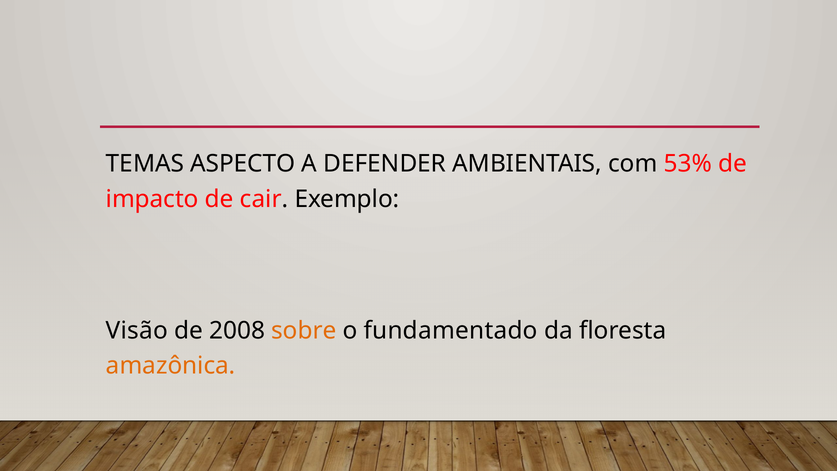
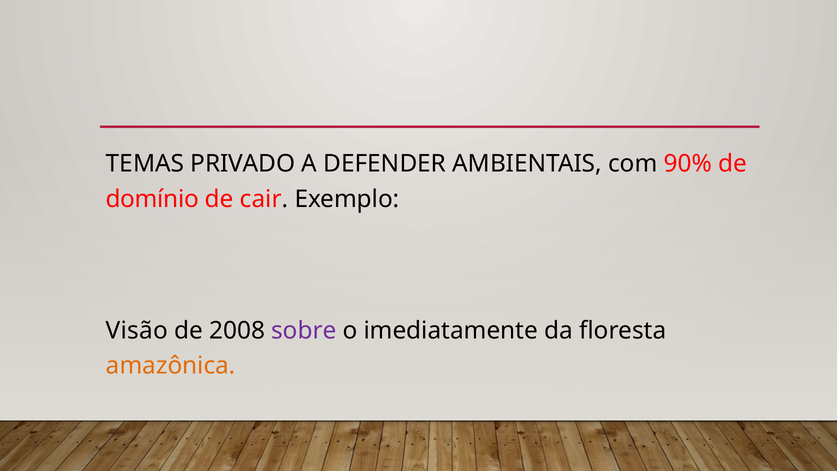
ASPECTO: ASPECTO -> PRIVADO
53%: 53% -> 90%
impacto: impacto -> domínio
sobre colour: orange -> purple
fundamentado: fundamentado -> imediatamente
